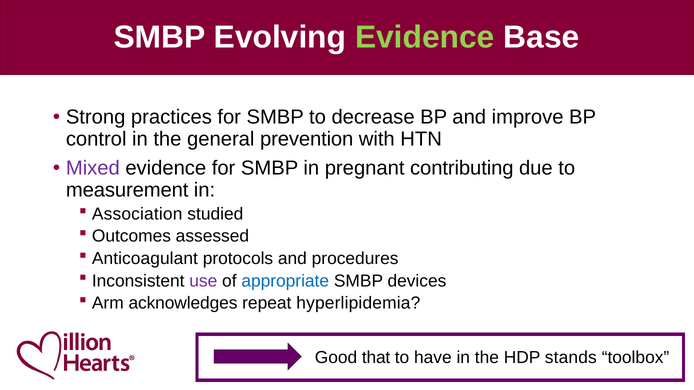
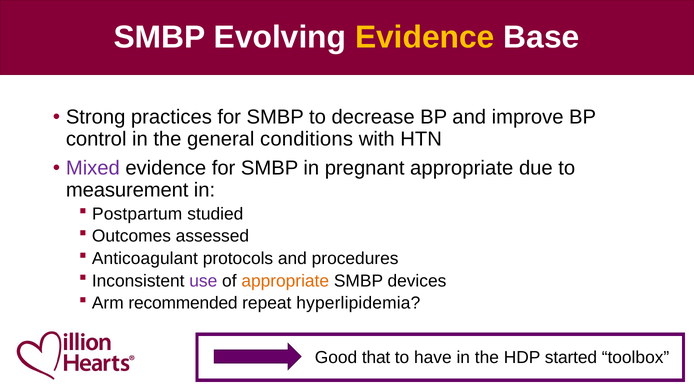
Evidence at (425, 37) colour: light green -> yellow
prevention: prevention -> conditions
pregnant contributing: contributing -> appropriate
Association: Association -> Postpartum
appropriate at (285, 281) colour: blue -> orange
acknowledges: acknowledges -> recommended
stands: stands -> started
